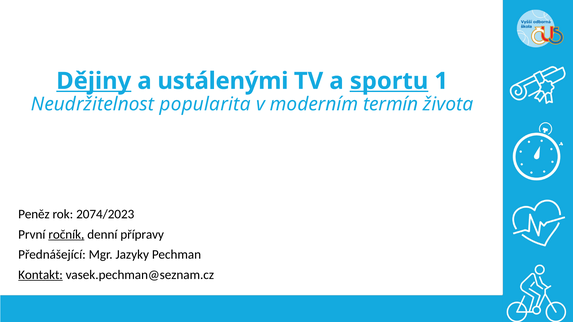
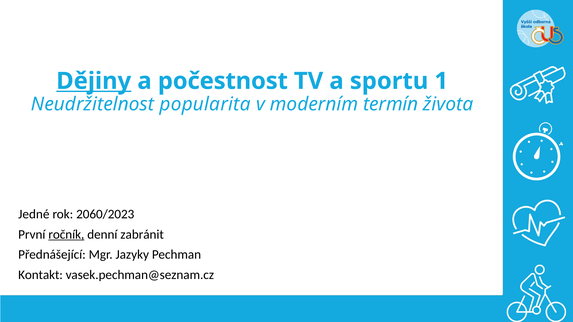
ustálenými: ustálenými -> počestnost
sportu underline: present -> none
Peněz: Peněz -> Jedné
2074/2023: 2074/2023 -> 2060/2023
přípravy: přípravy -> zabránit
Kontakt underline: present -> none
